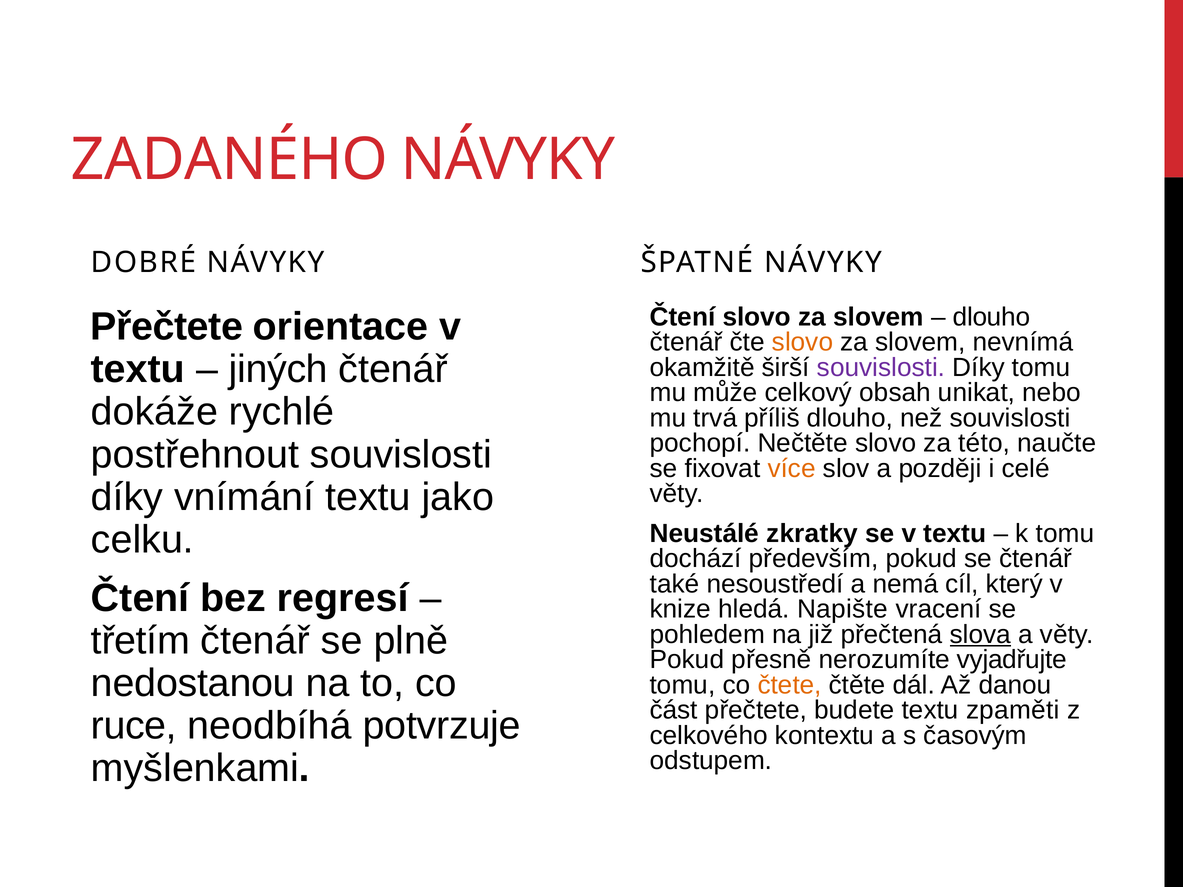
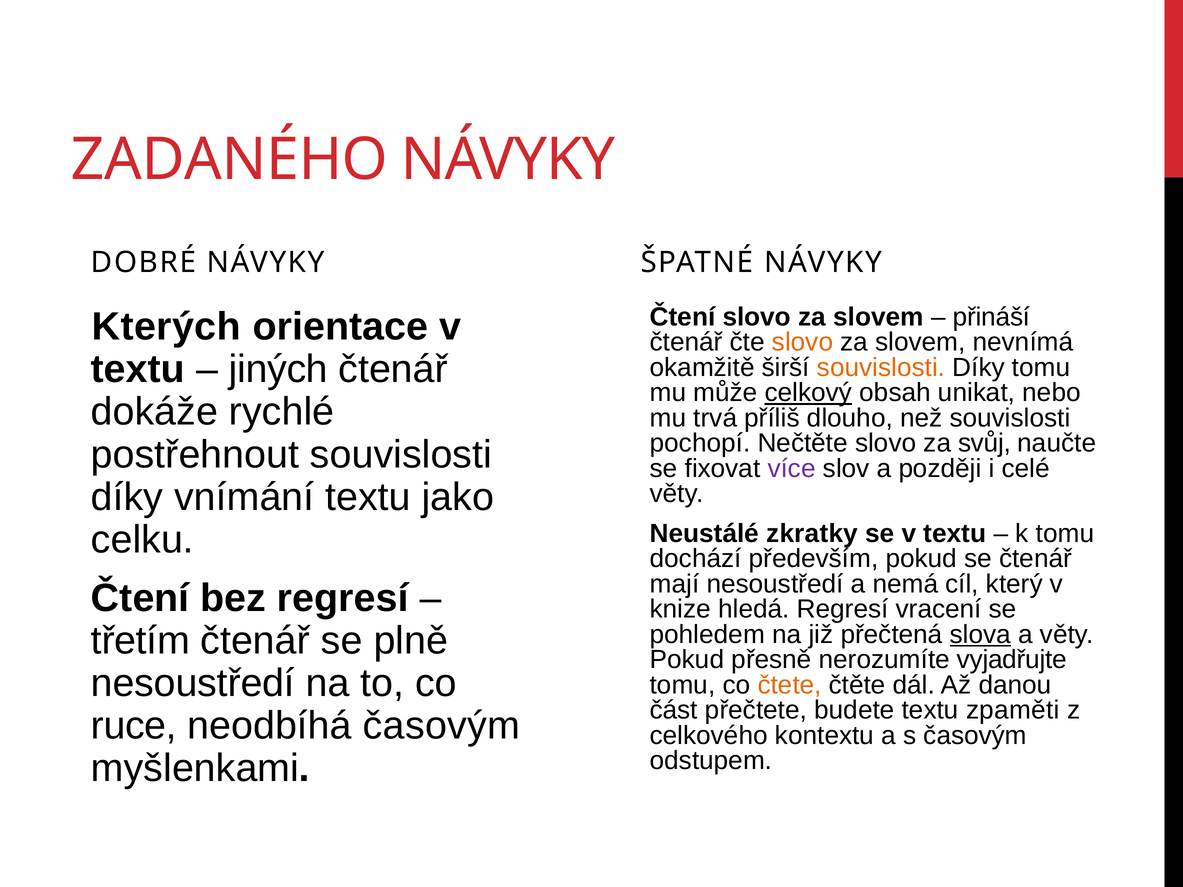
dlouho at (992, 317): dlouho -> přináší
Přečtete at (167, 327): Přečtete -> Kterých
souvislosti at (881, 368) colour: purple -> orange
celkový underline: none -> present
této: této -> svůj
více colour: orange -> purple
také: také -> mají
hledá Napište: Napište -> Regresí
nedostanou at (193, 683): nedostanou -> nesoustředí
neodbíhá potvrzuje: potvrzuje -> časovým
